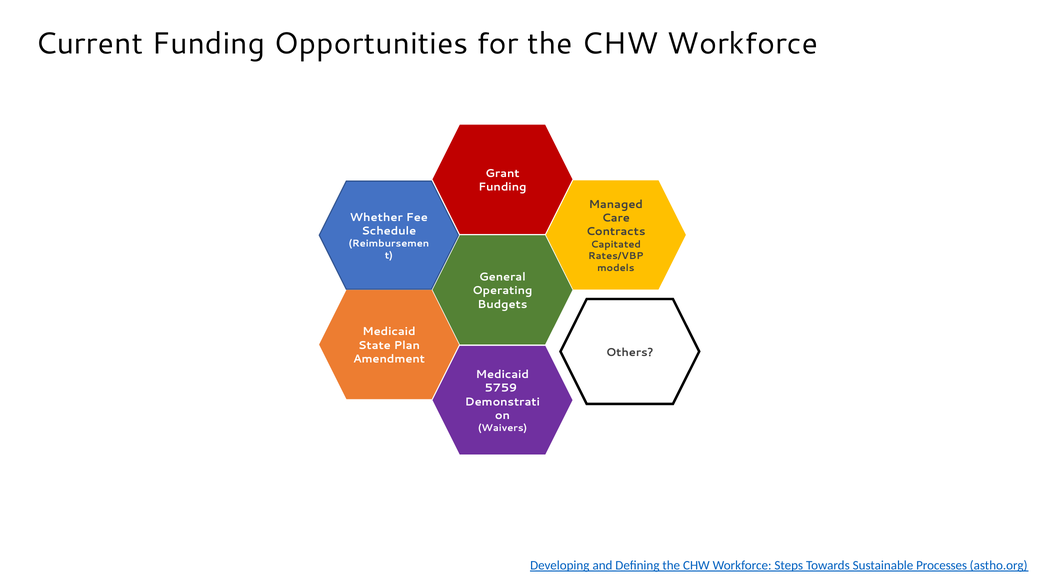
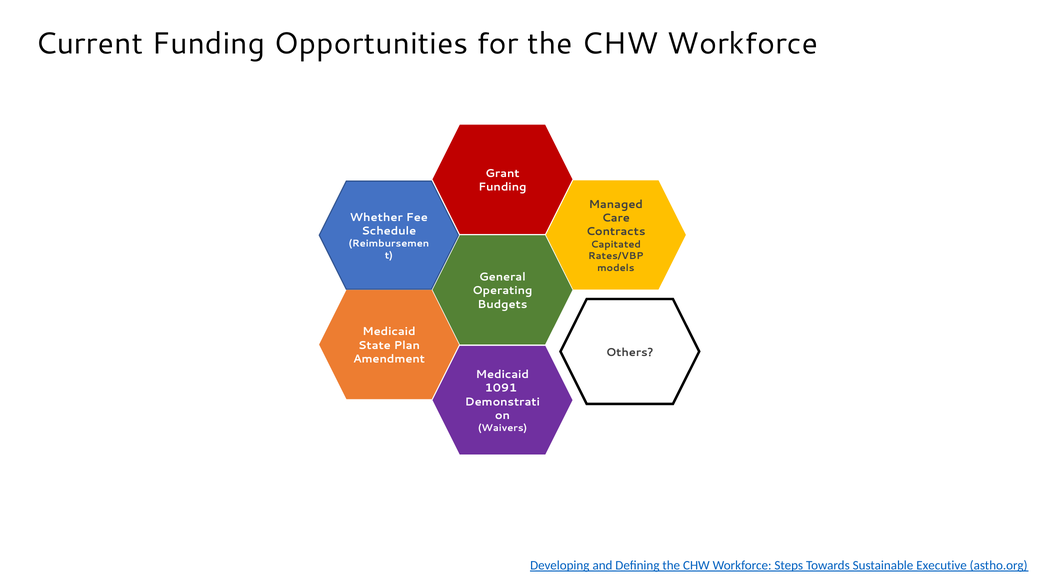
5759: 5759 -> 1091
Processes: Processes -> Executive
